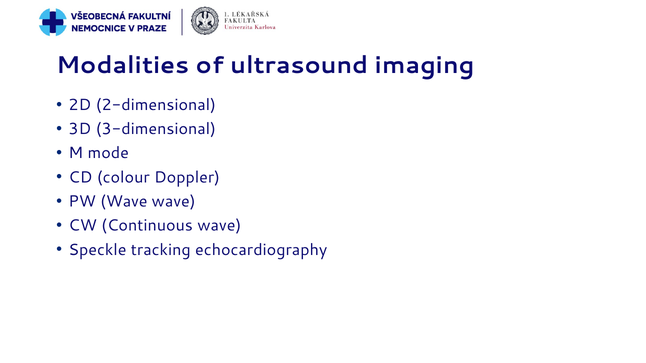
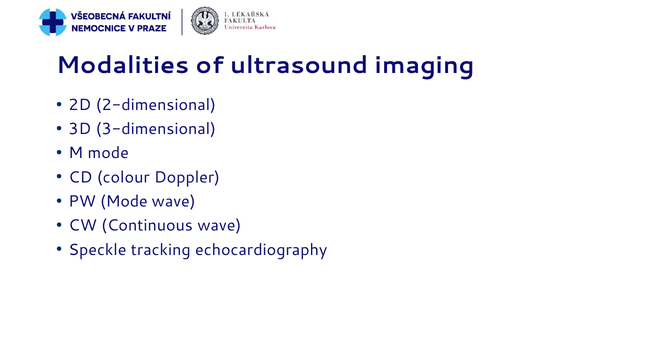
PW Wave: Wave -> Mode
